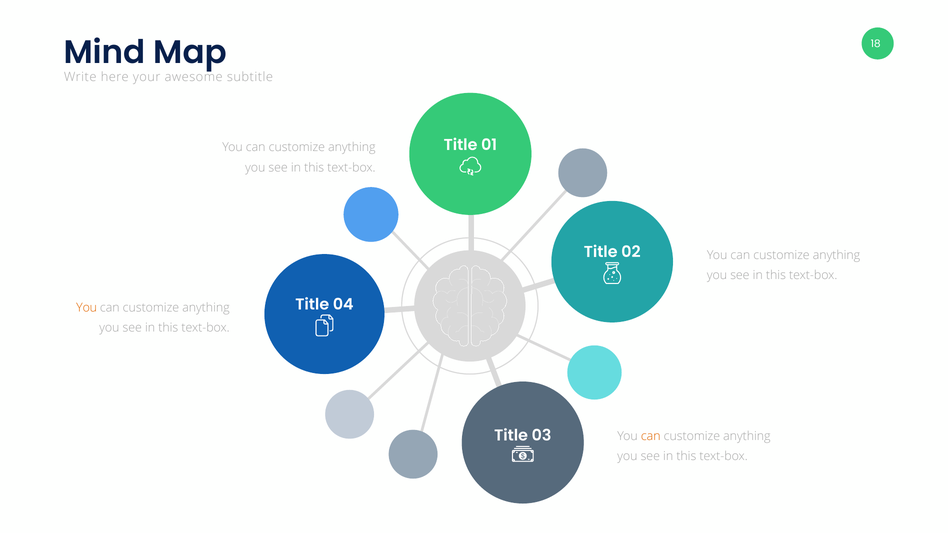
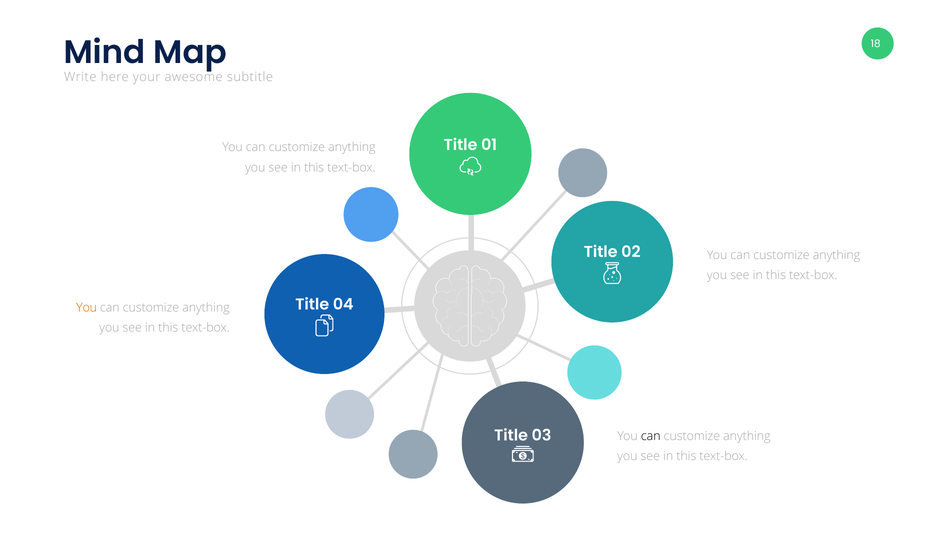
can at (651, 436) colour: orange -> black
